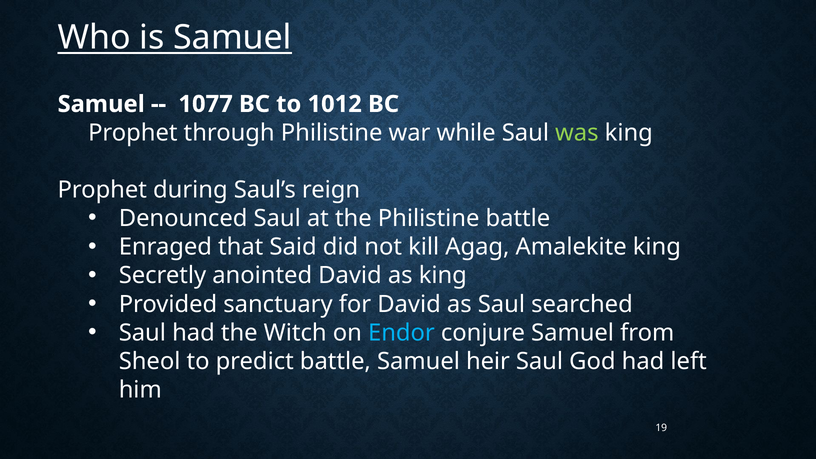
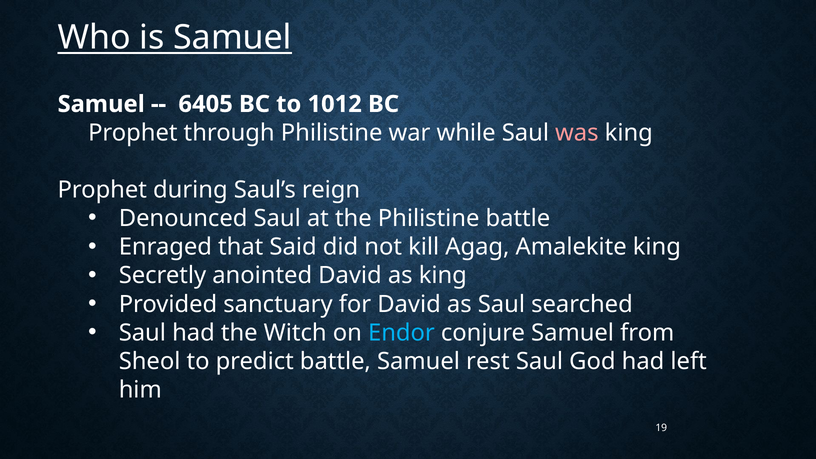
1077: 1077 -> 6405
was colour: light green -> pink
heir: heir -> rest
